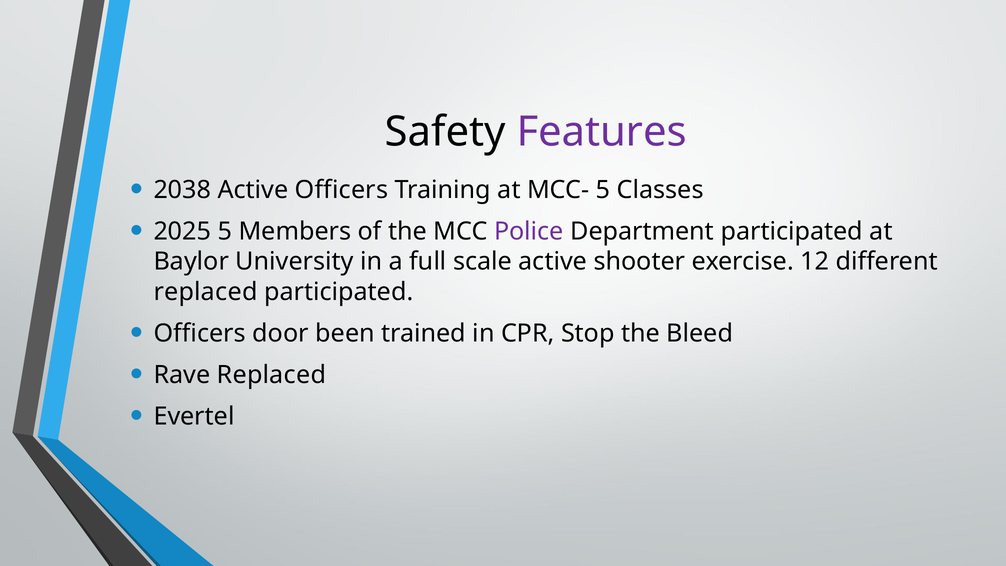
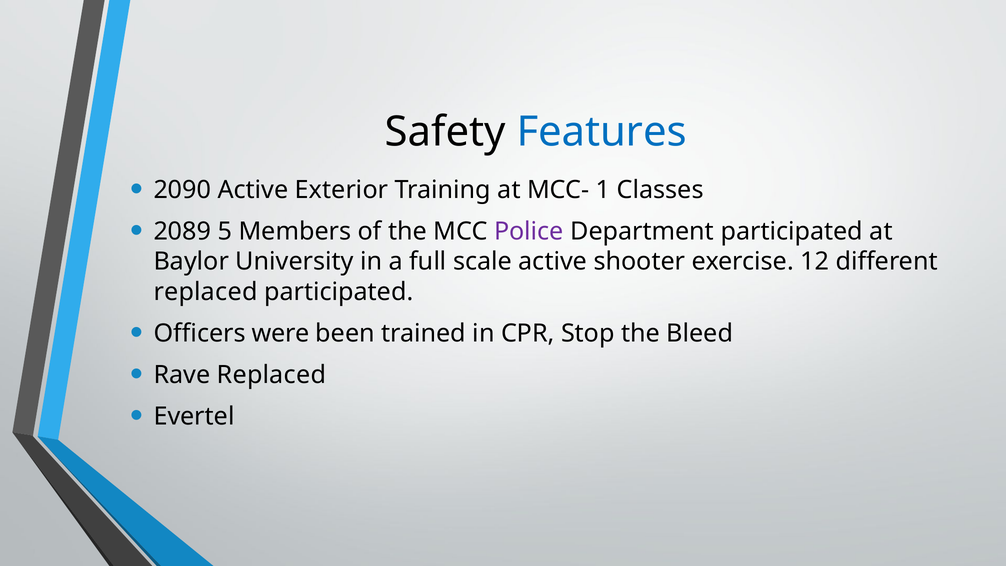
Features colour: purple -> blue
2038: 2038 -> 2090
Active Officers: Officers -> Exterior
MCC- 5: 5 -> 1
2025: 2025 -> 2089
door: door -> were
